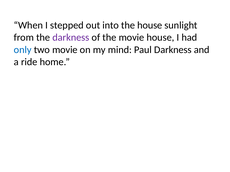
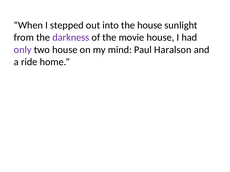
only colour: blue -> purple
two movie: movie -> house
Paul Darkness: Darkness -> Haralson
